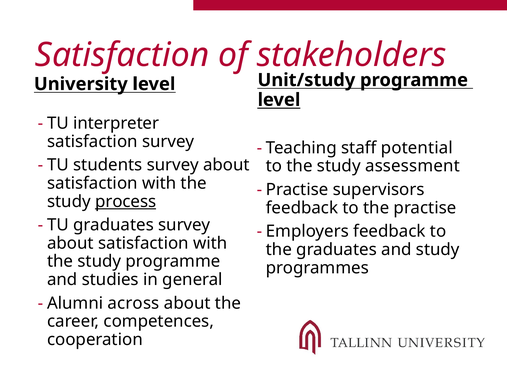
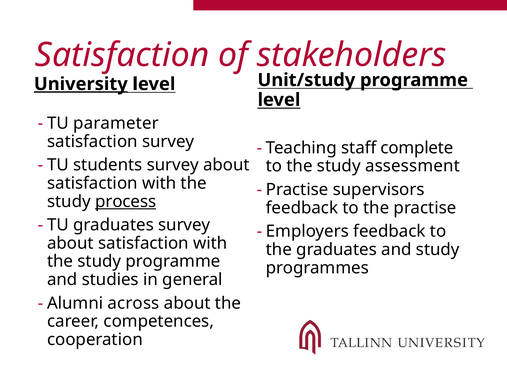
University underline: none -> present
interpreter: interpreter -> parameter
potential: potential -> complete
